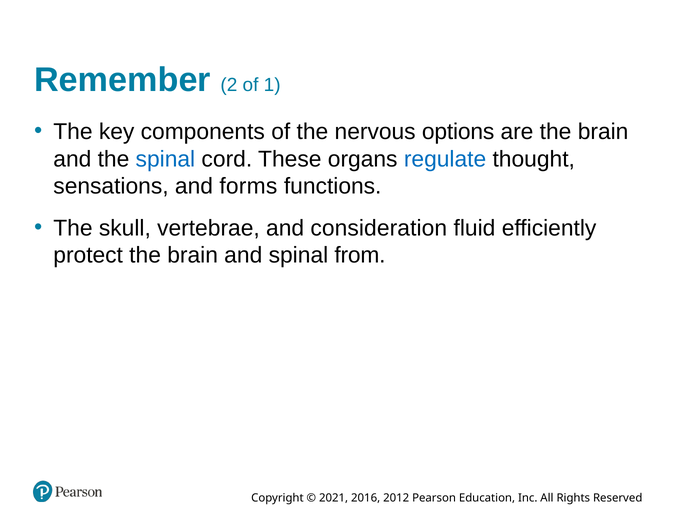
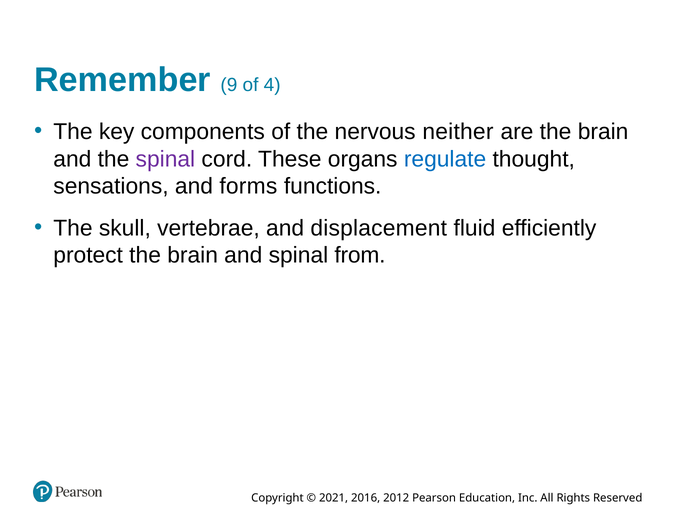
2: 2 -> 9
1: 1 -> 4
options: options -> neither
spinal at (165, 159) colour: blue -> purple
consideration: consideration -> displacement
